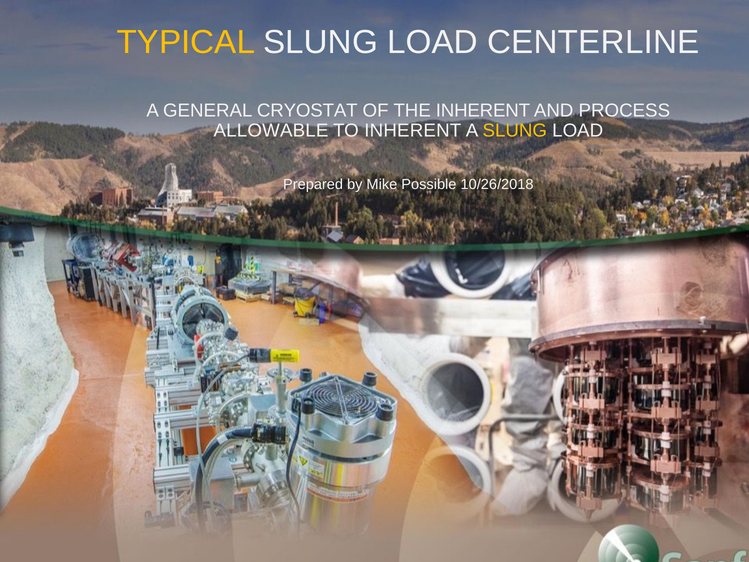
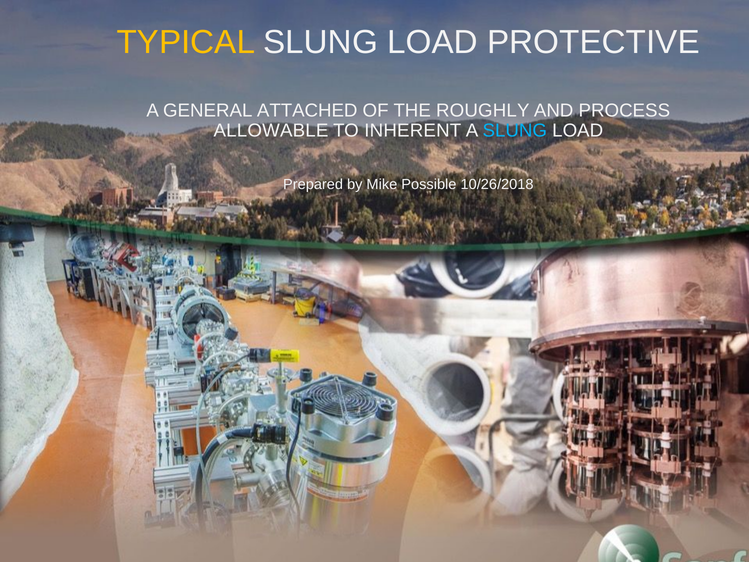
CENTERLINE: CENTERLINE -> PROTECTIVE
CRYOSTAT: CRYOSTAT -> ATTACHED
THE INHERENT: INHERENT -> ROUGHLY
SLUNG at (515, 131) colour: yellow -> light blue
